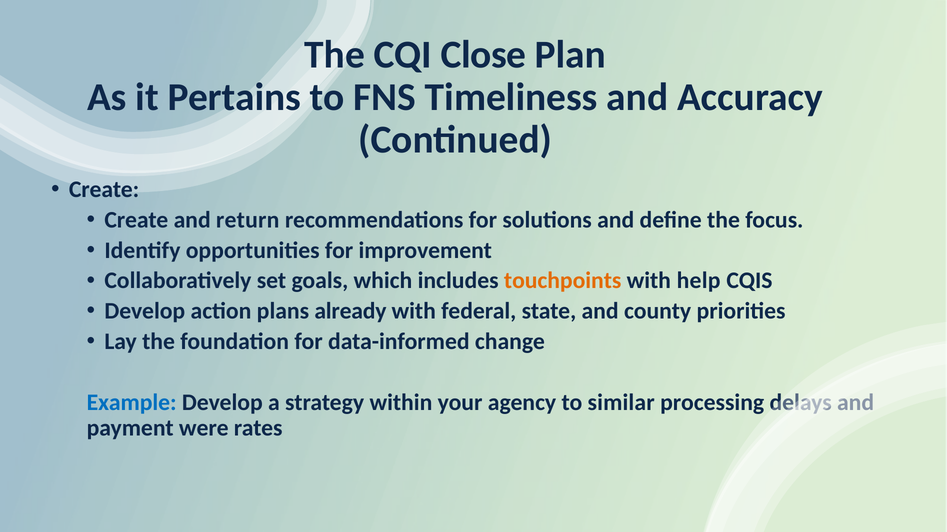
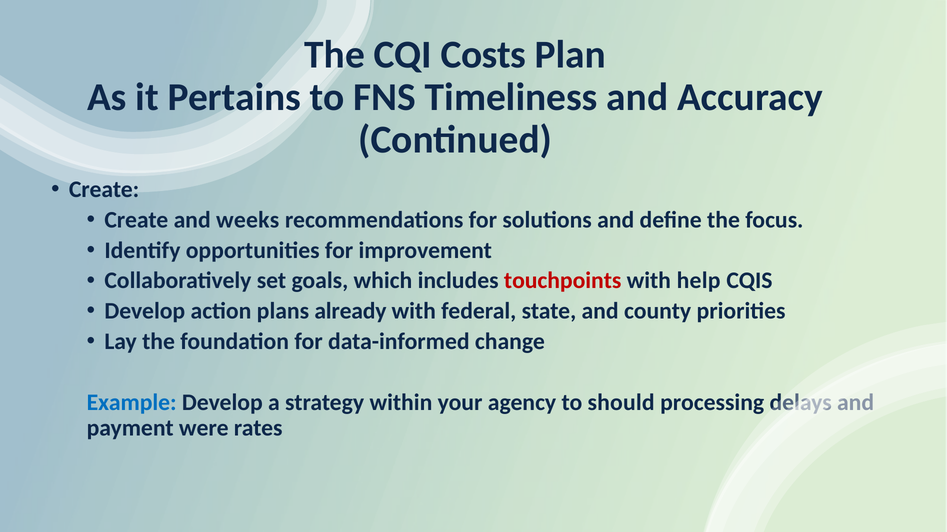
Close: Close -> Costs
return: return -> weeks
touchpoints colour: orange -> red
similar: similar -> should
